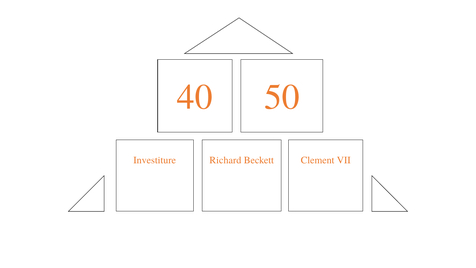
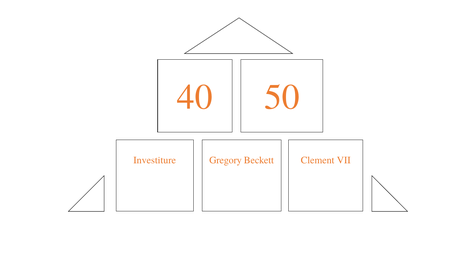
Richard: Richard -> Gregory
